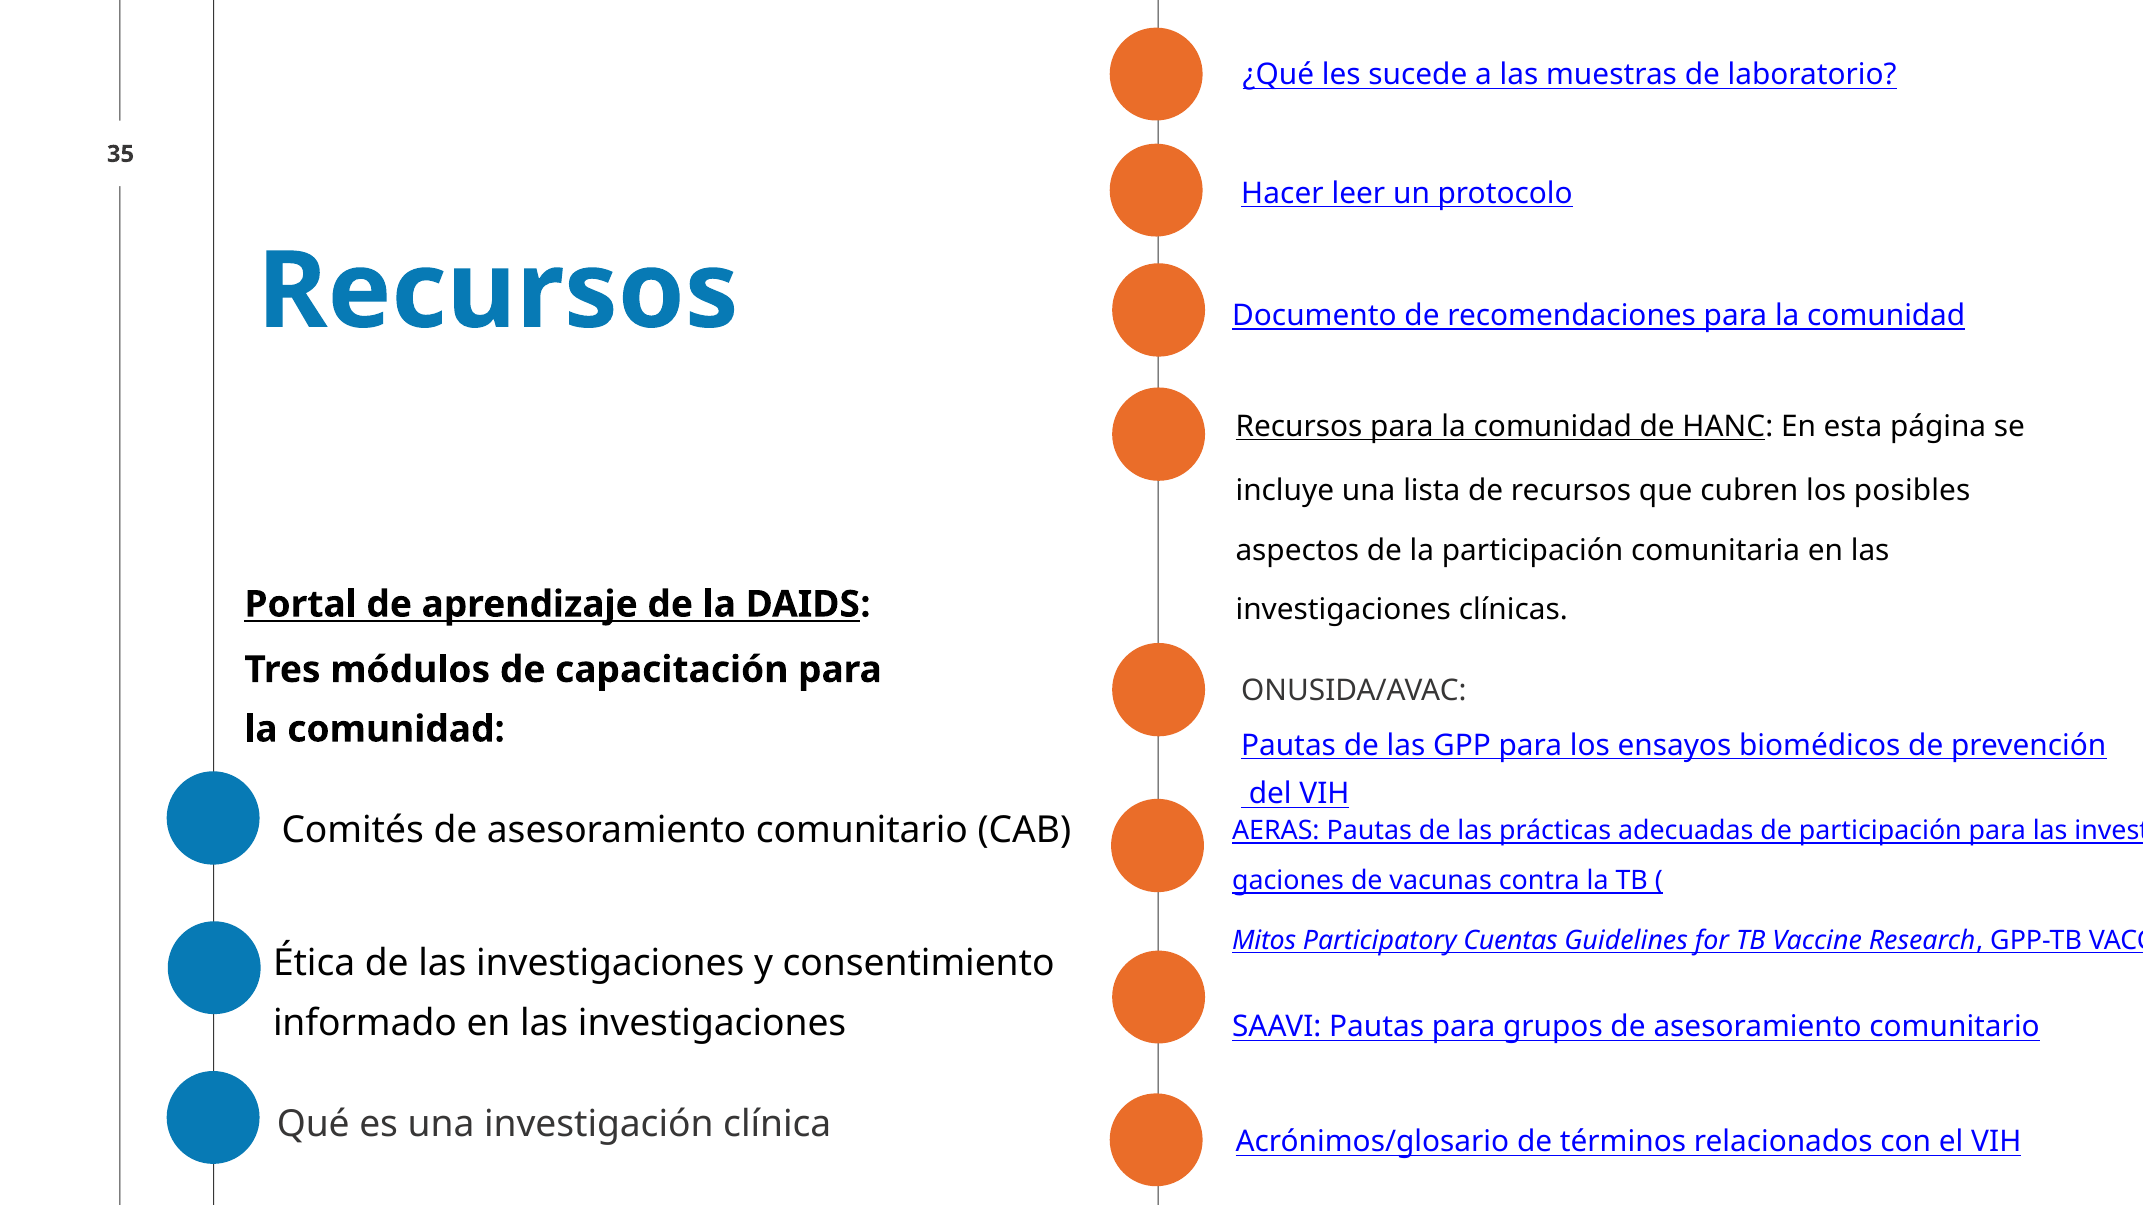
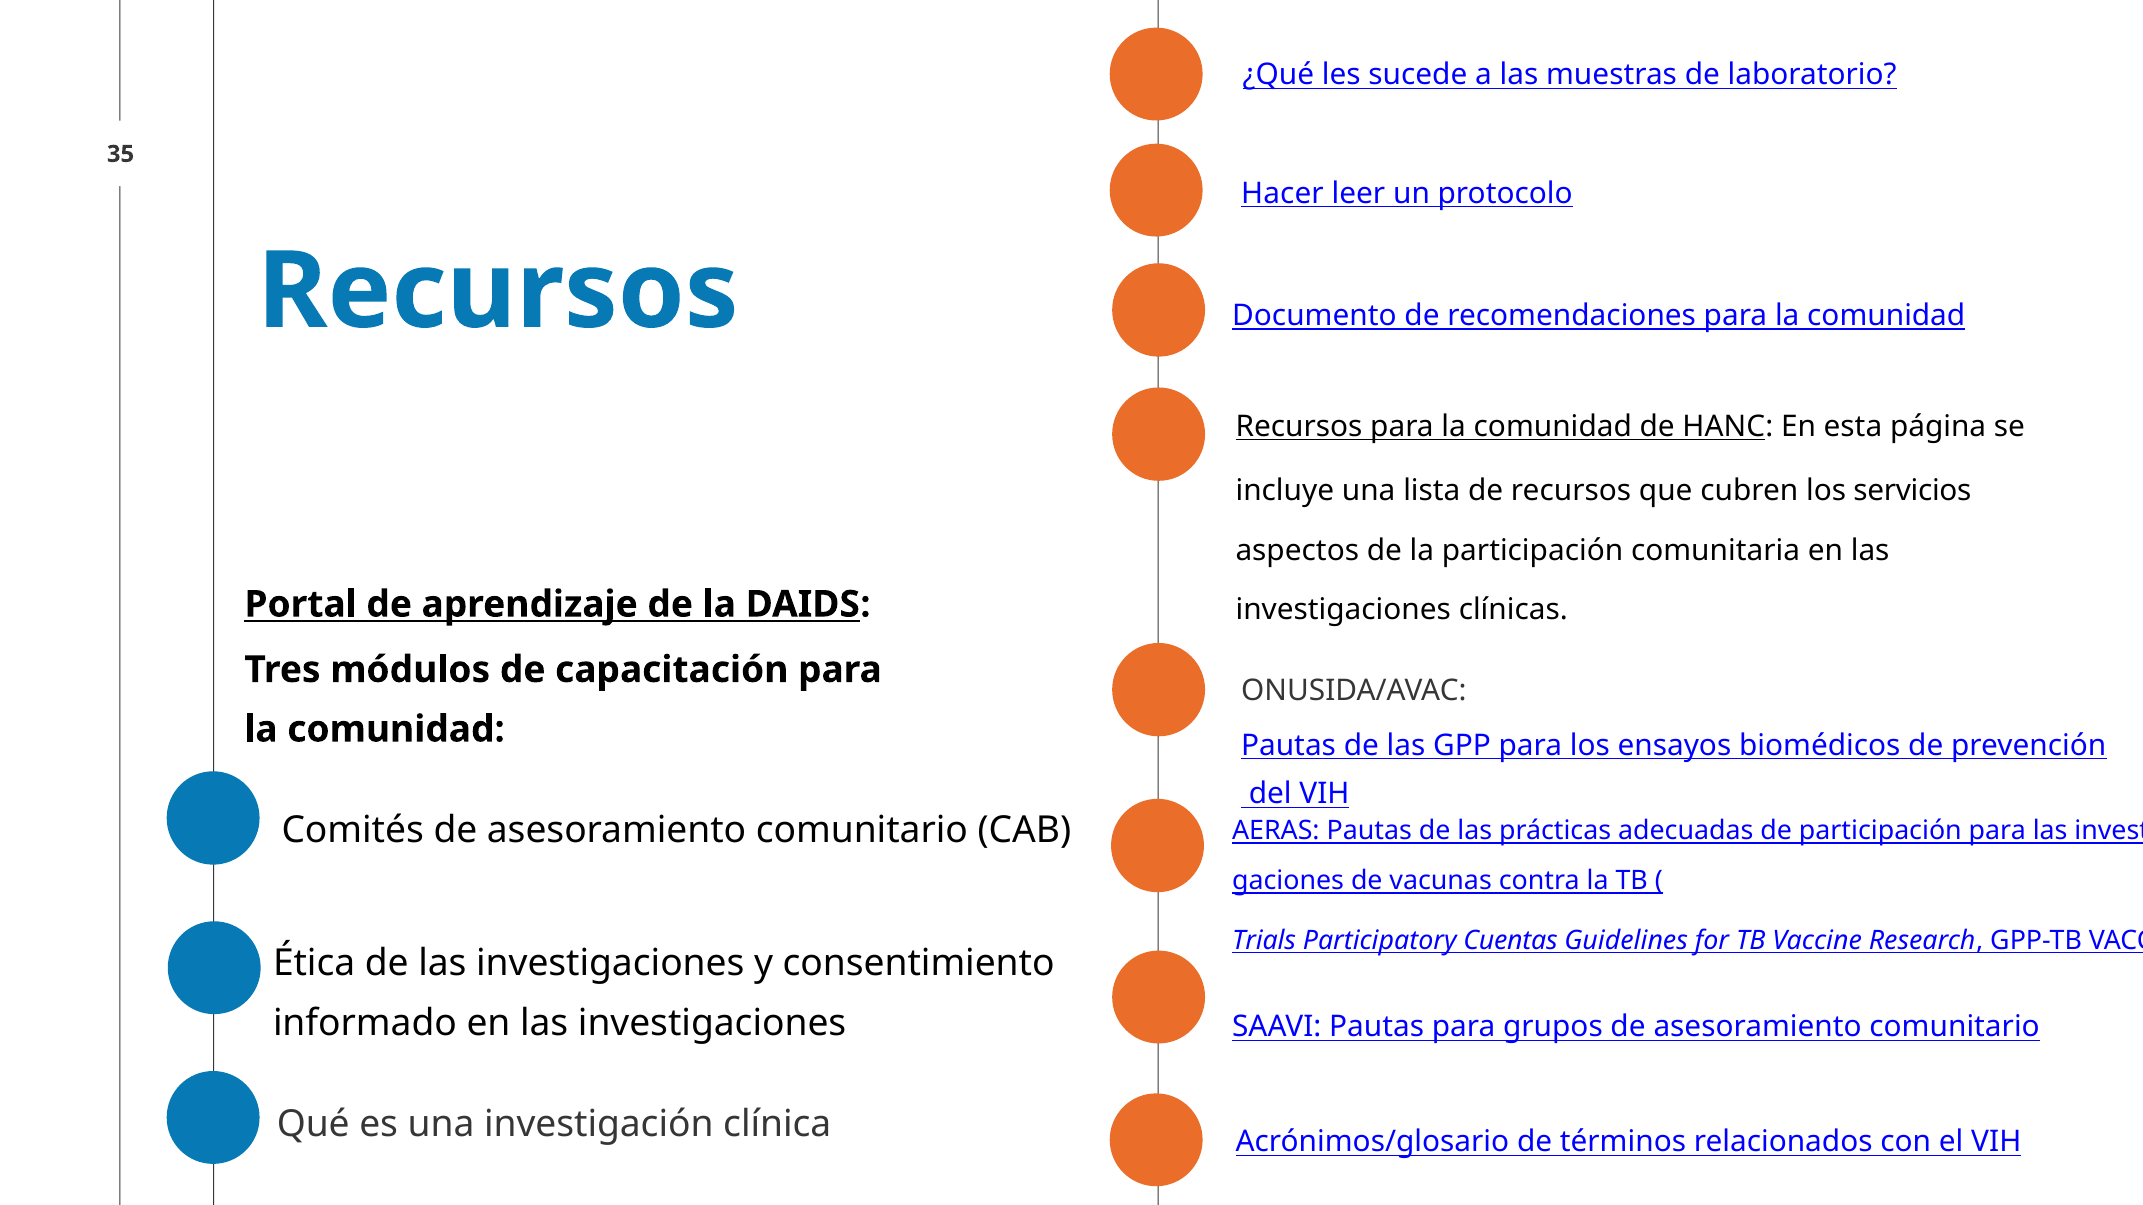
posibles: posibles -> servicios
Mitos: Mitos -> Trials
